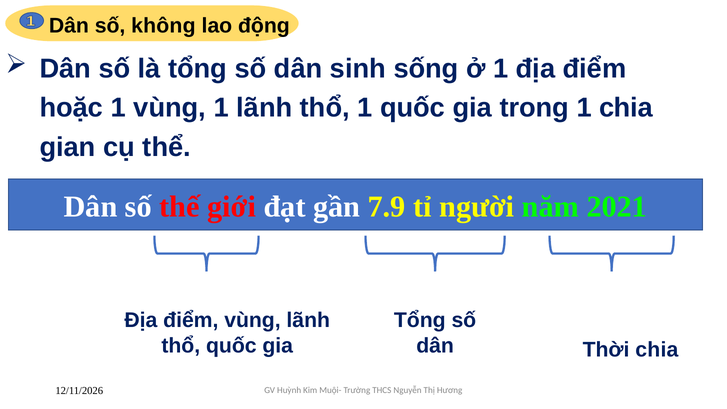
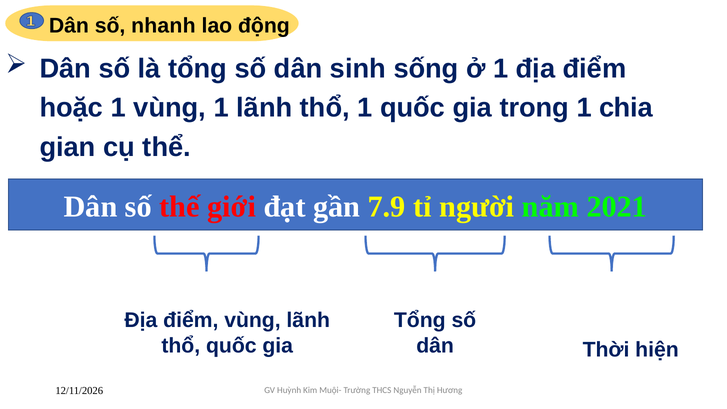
không: không -> nhanh
Thời chia: chia -> hiện
